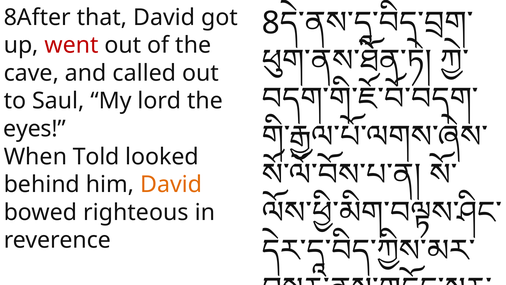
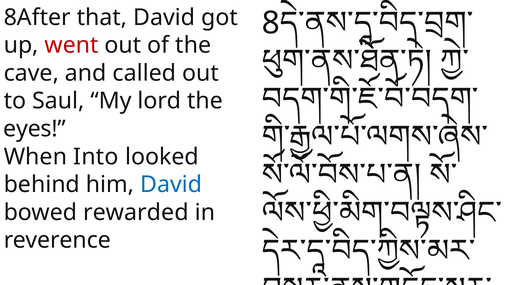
Told: Told -> Into
David at (171, 184) colour: orange -> blue
righteous: righteous -> rewarded
